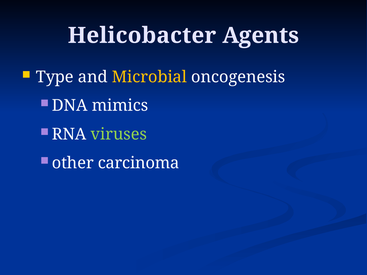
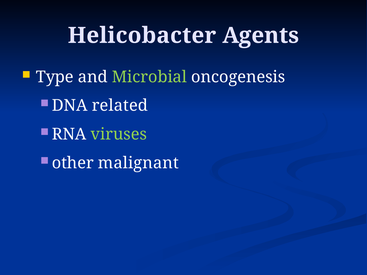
Microbial colour: yellow -> light green
mimics: mimics -> related
carcinoma: carcinoma -> malignant
